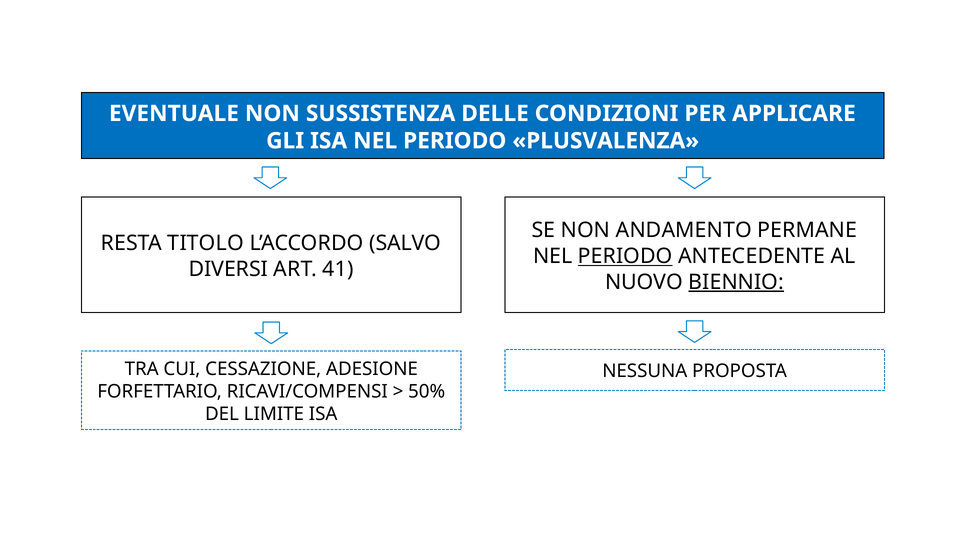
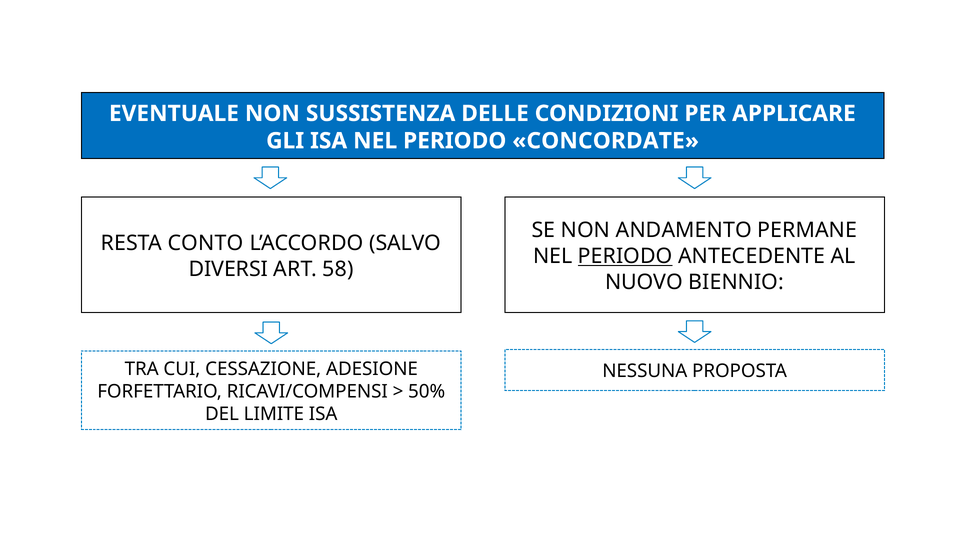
PLUSVALENZA: PLUSVALENZA -> CONCORDATE
TITOLO: TITOLO -> CONTO
41: 41 -> 58
BIENNIO underline: present -> none
